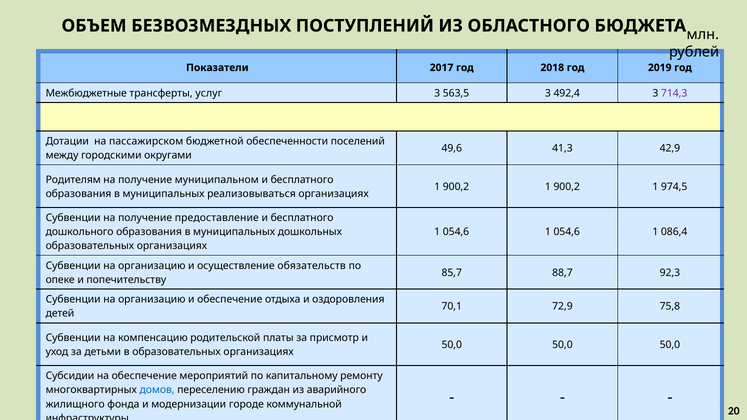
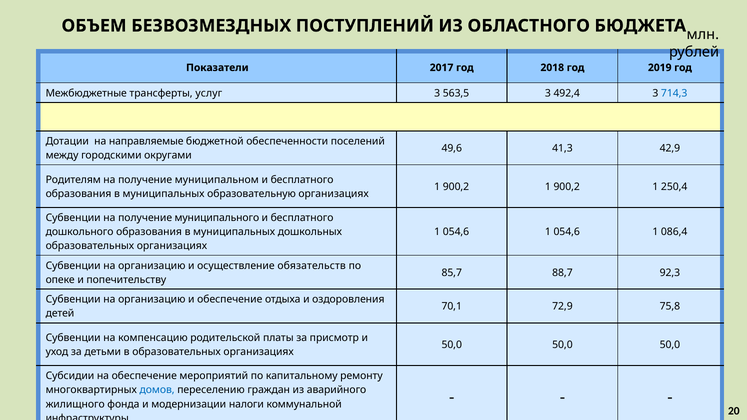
714,3 colour: purple -> blue
пассажирском: пассажирском -> направляемые
974,5: 974,5 -> 250,4
реализовываться: реализовываться -> образовательную
предоставление: предоставление -> муниципального
городе: городе -> налоги
